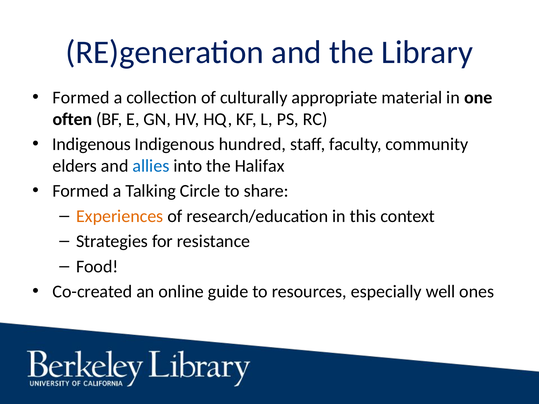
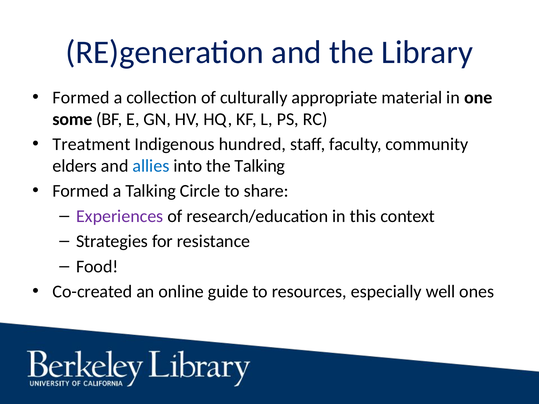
often: often -> some
Indigenous at (92, 144): Indigenous -> Treatment
the Halifax: Halifax -> Talking
Experiences colour: orange -> purple
